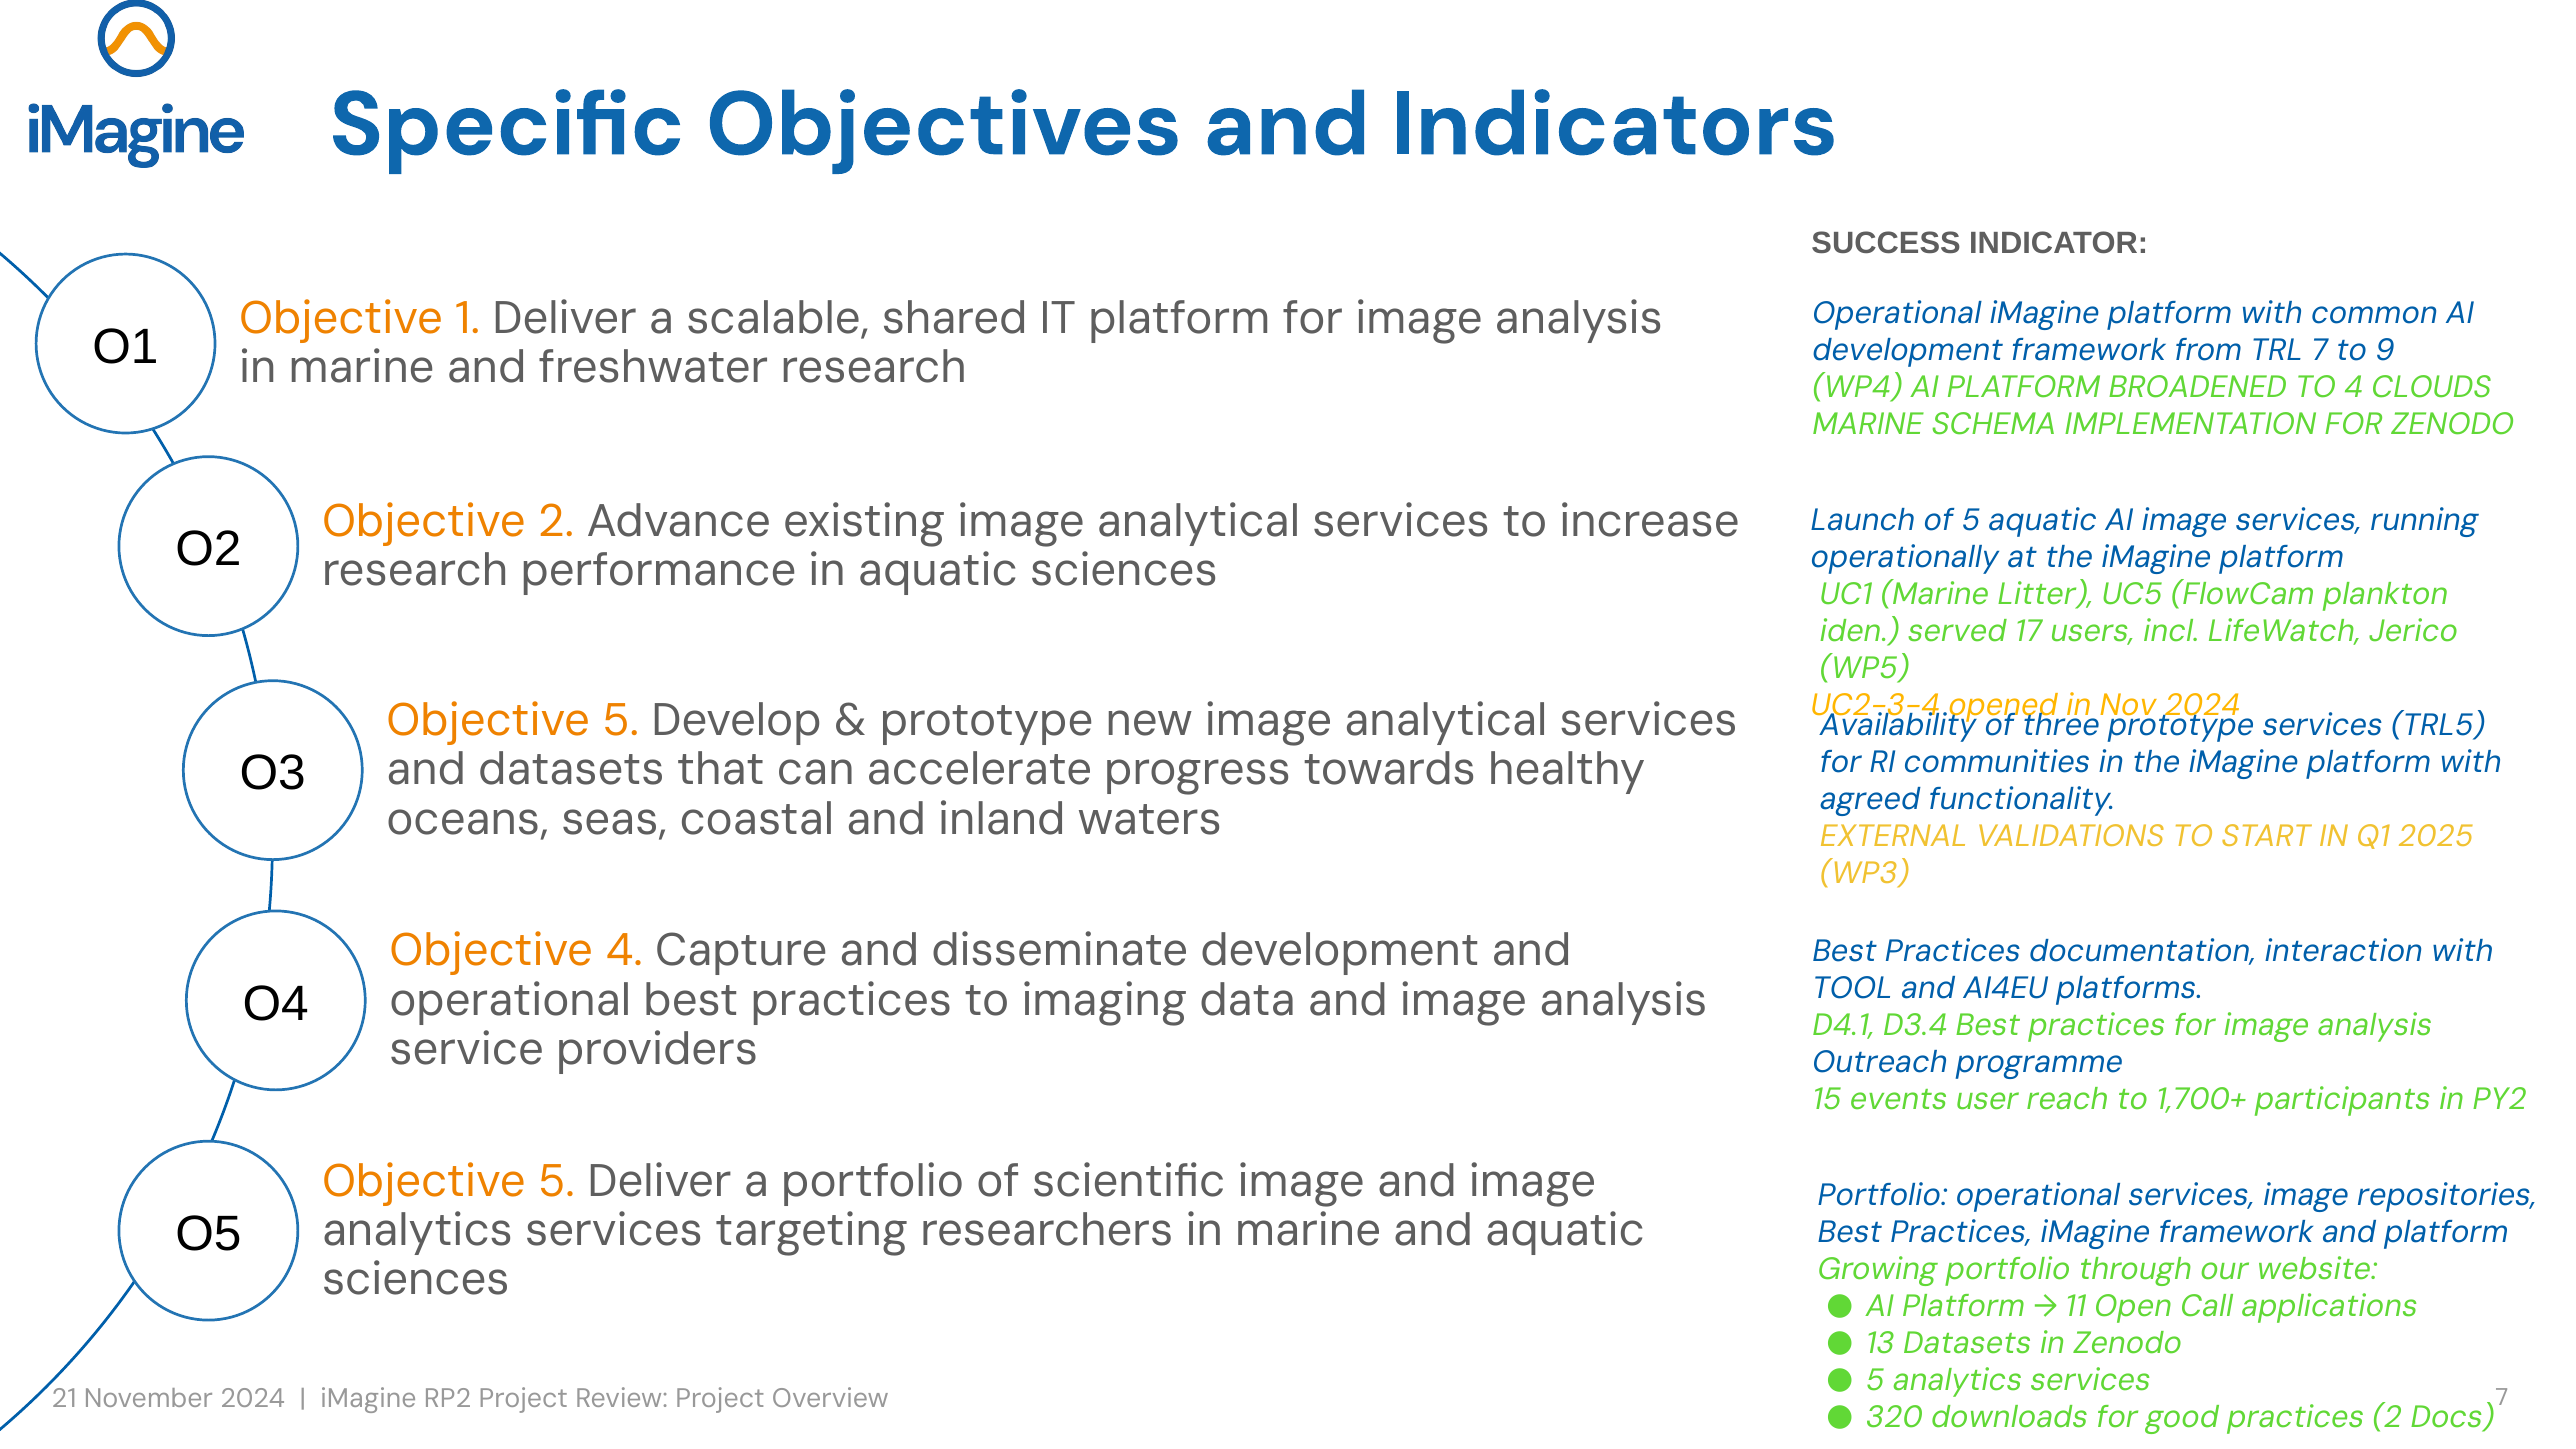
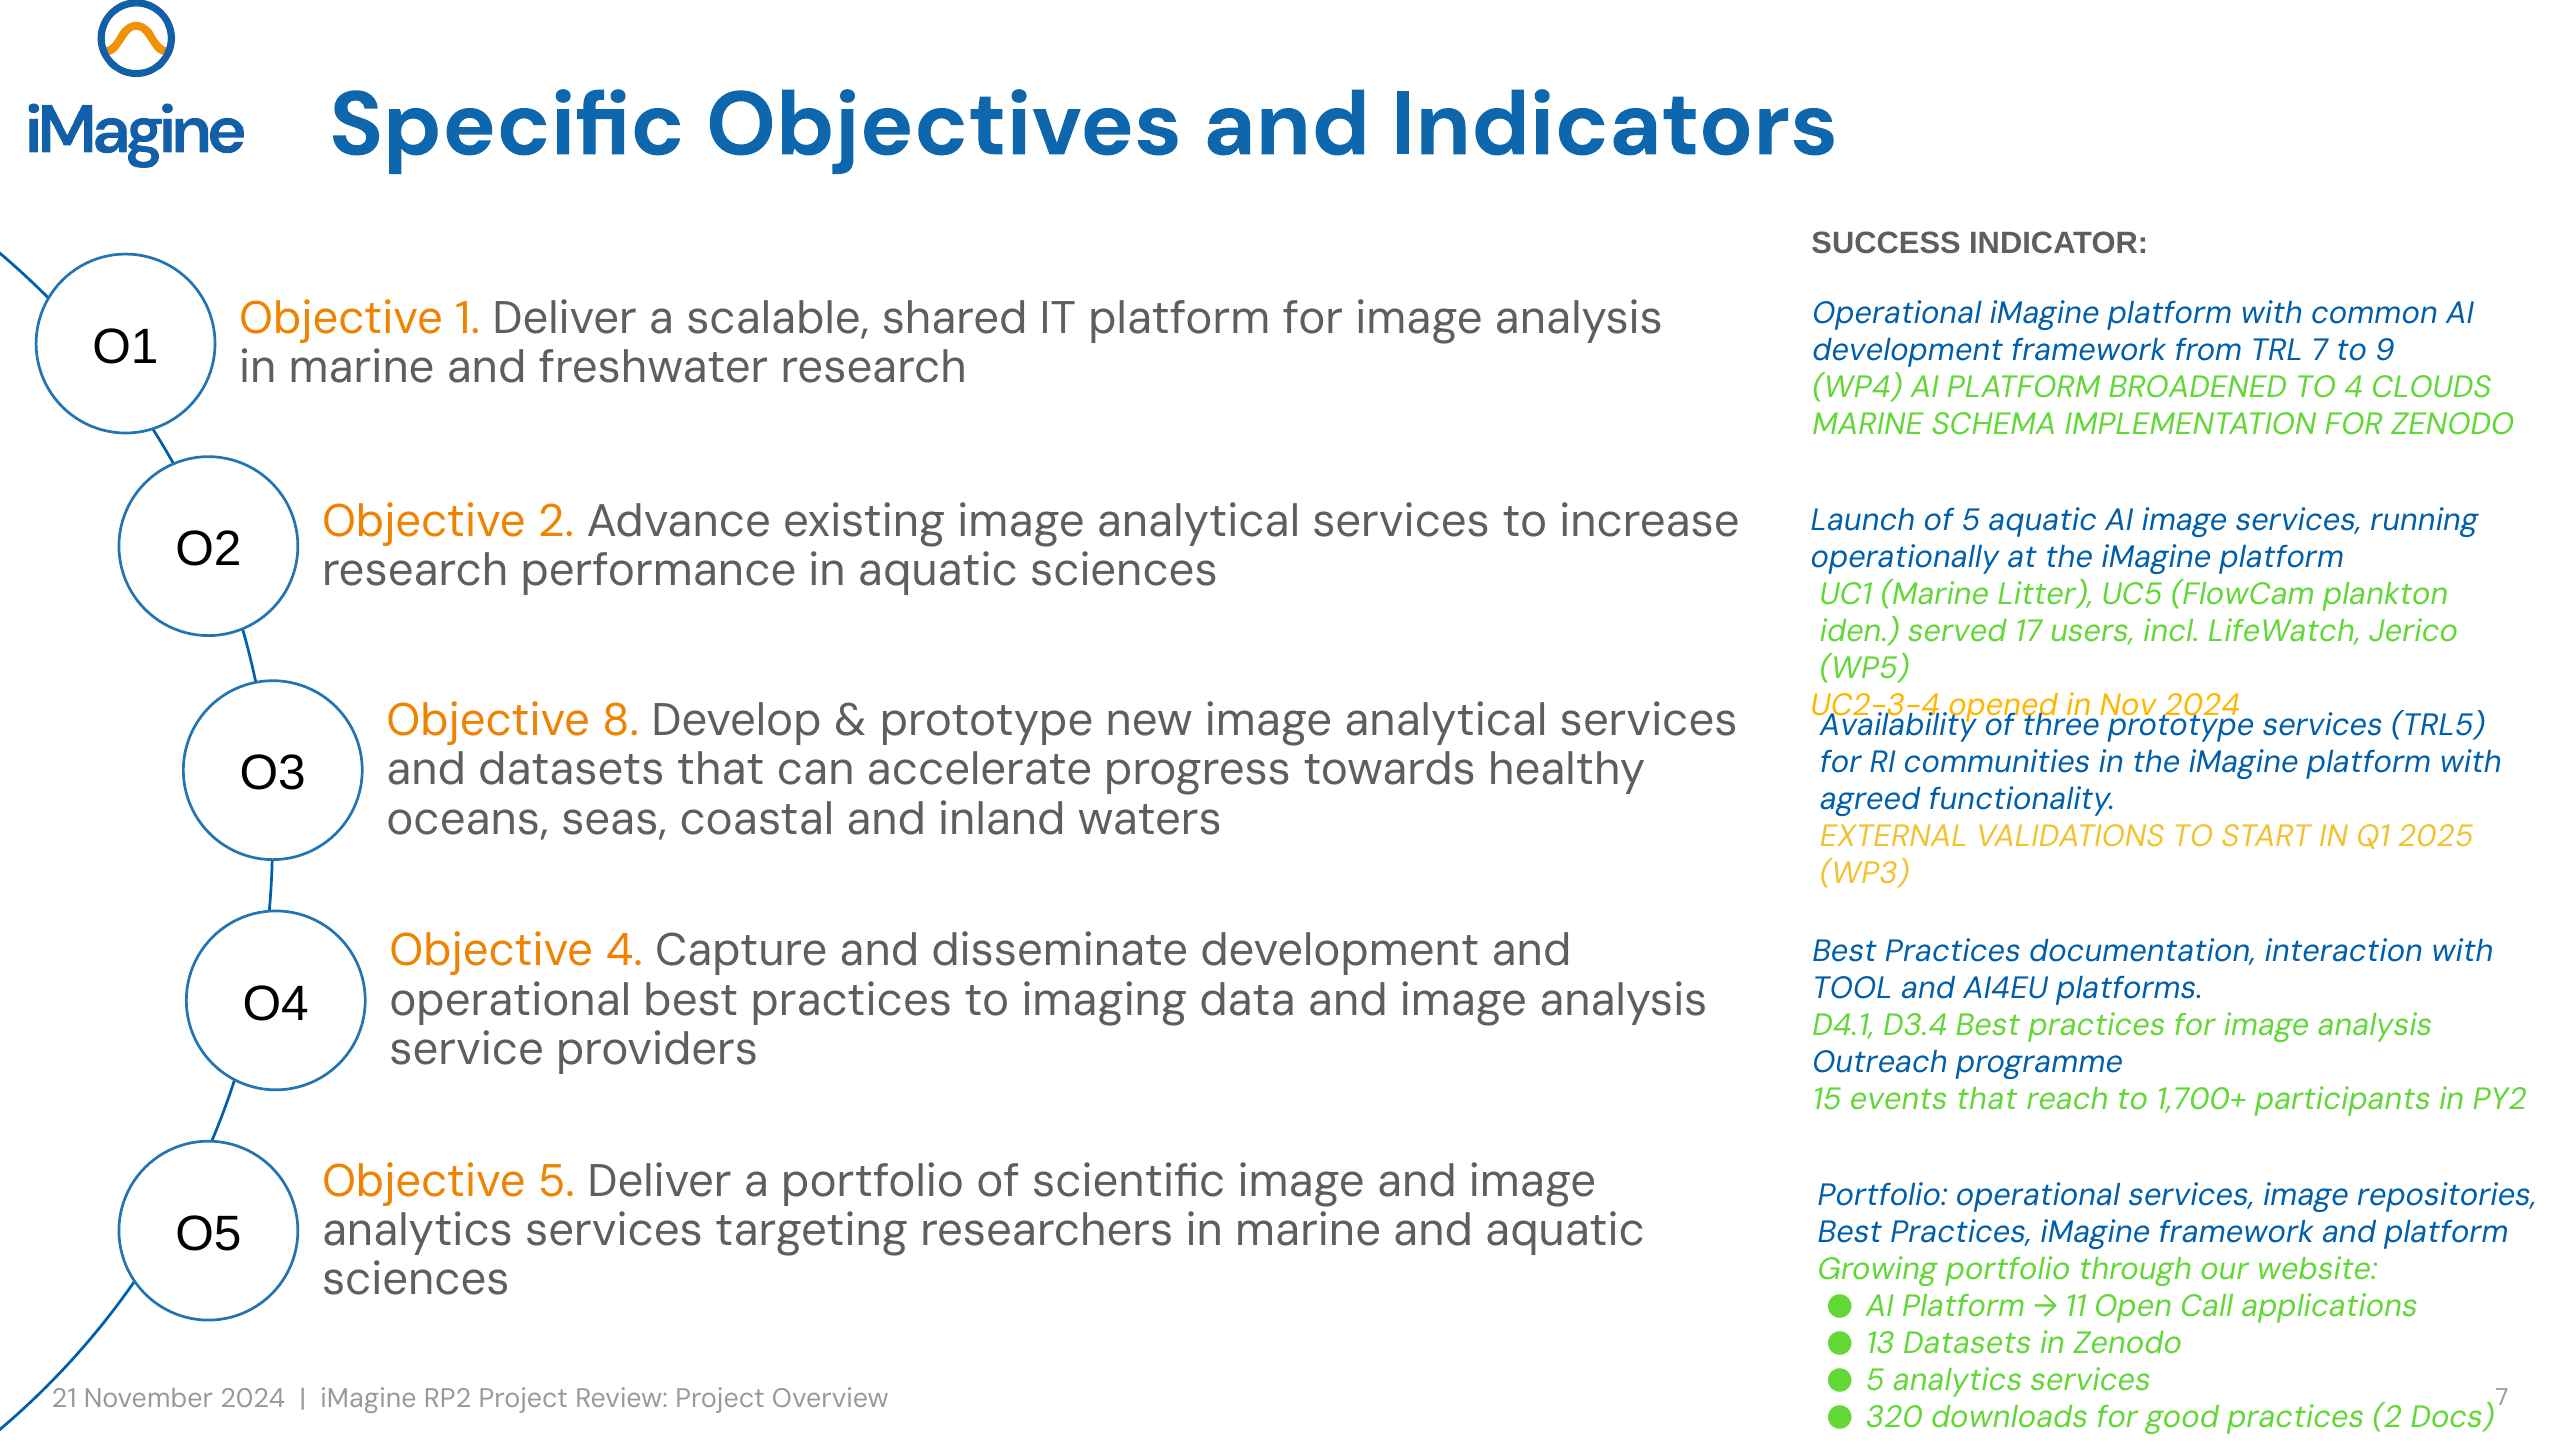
5 at (621, 721): 5 -> 8
events user: user -> that
